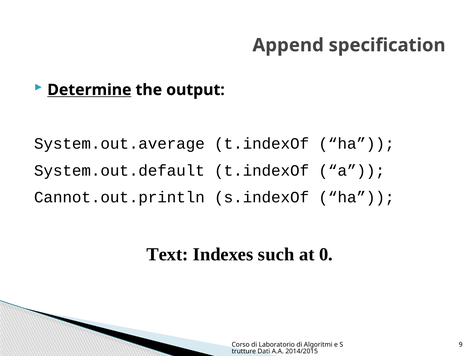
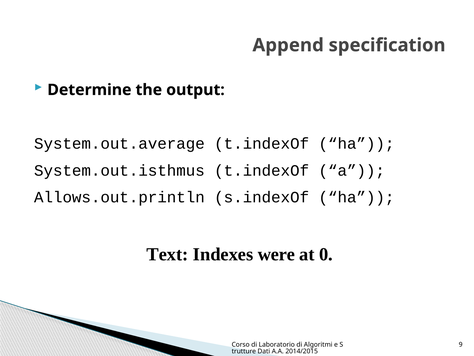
Determine underline: present -> none
System.out.default: System.out.default -> System.out.isthmus
Cannot.out.println: Cannot.out.println -> Allows.out.println
such: such -> were
